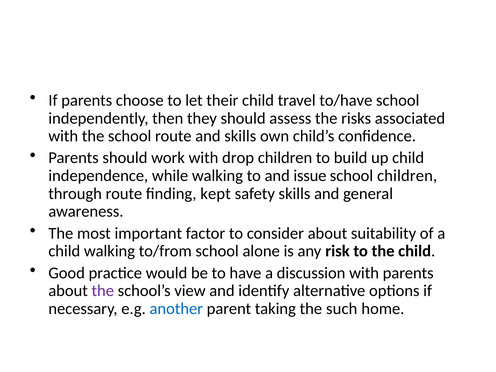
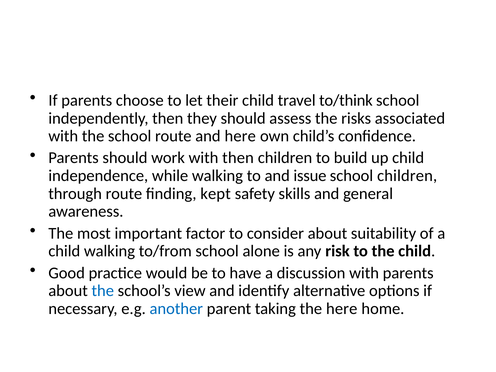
to/have: to/have -> to/think
and skills: skills -> here
with drop: drop -> then
the at (103, 291) colour: purple -> blue
the such: such -> here
